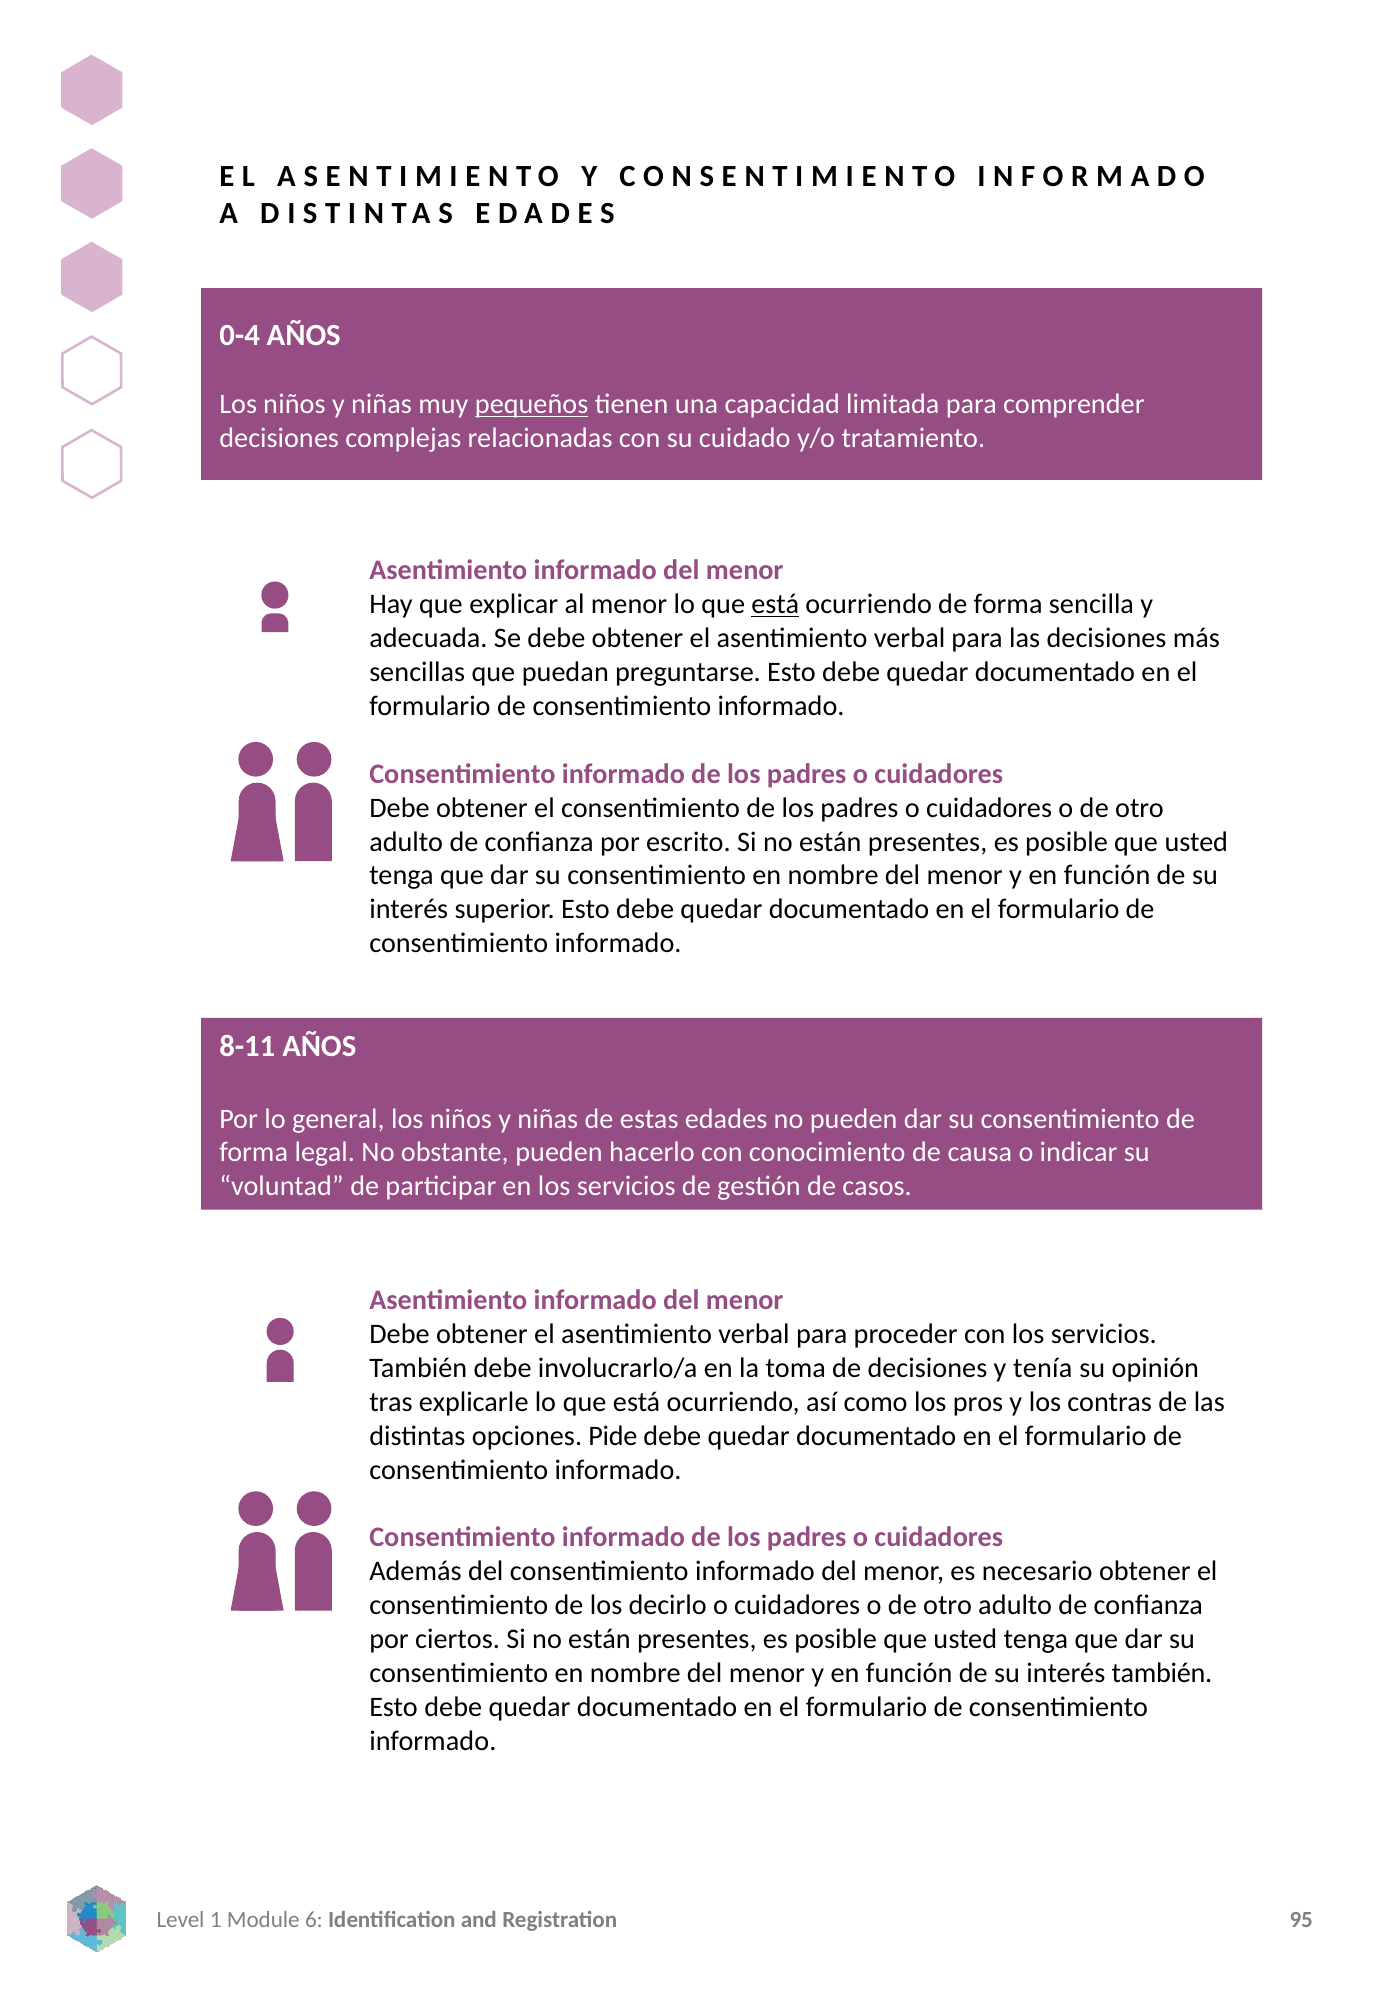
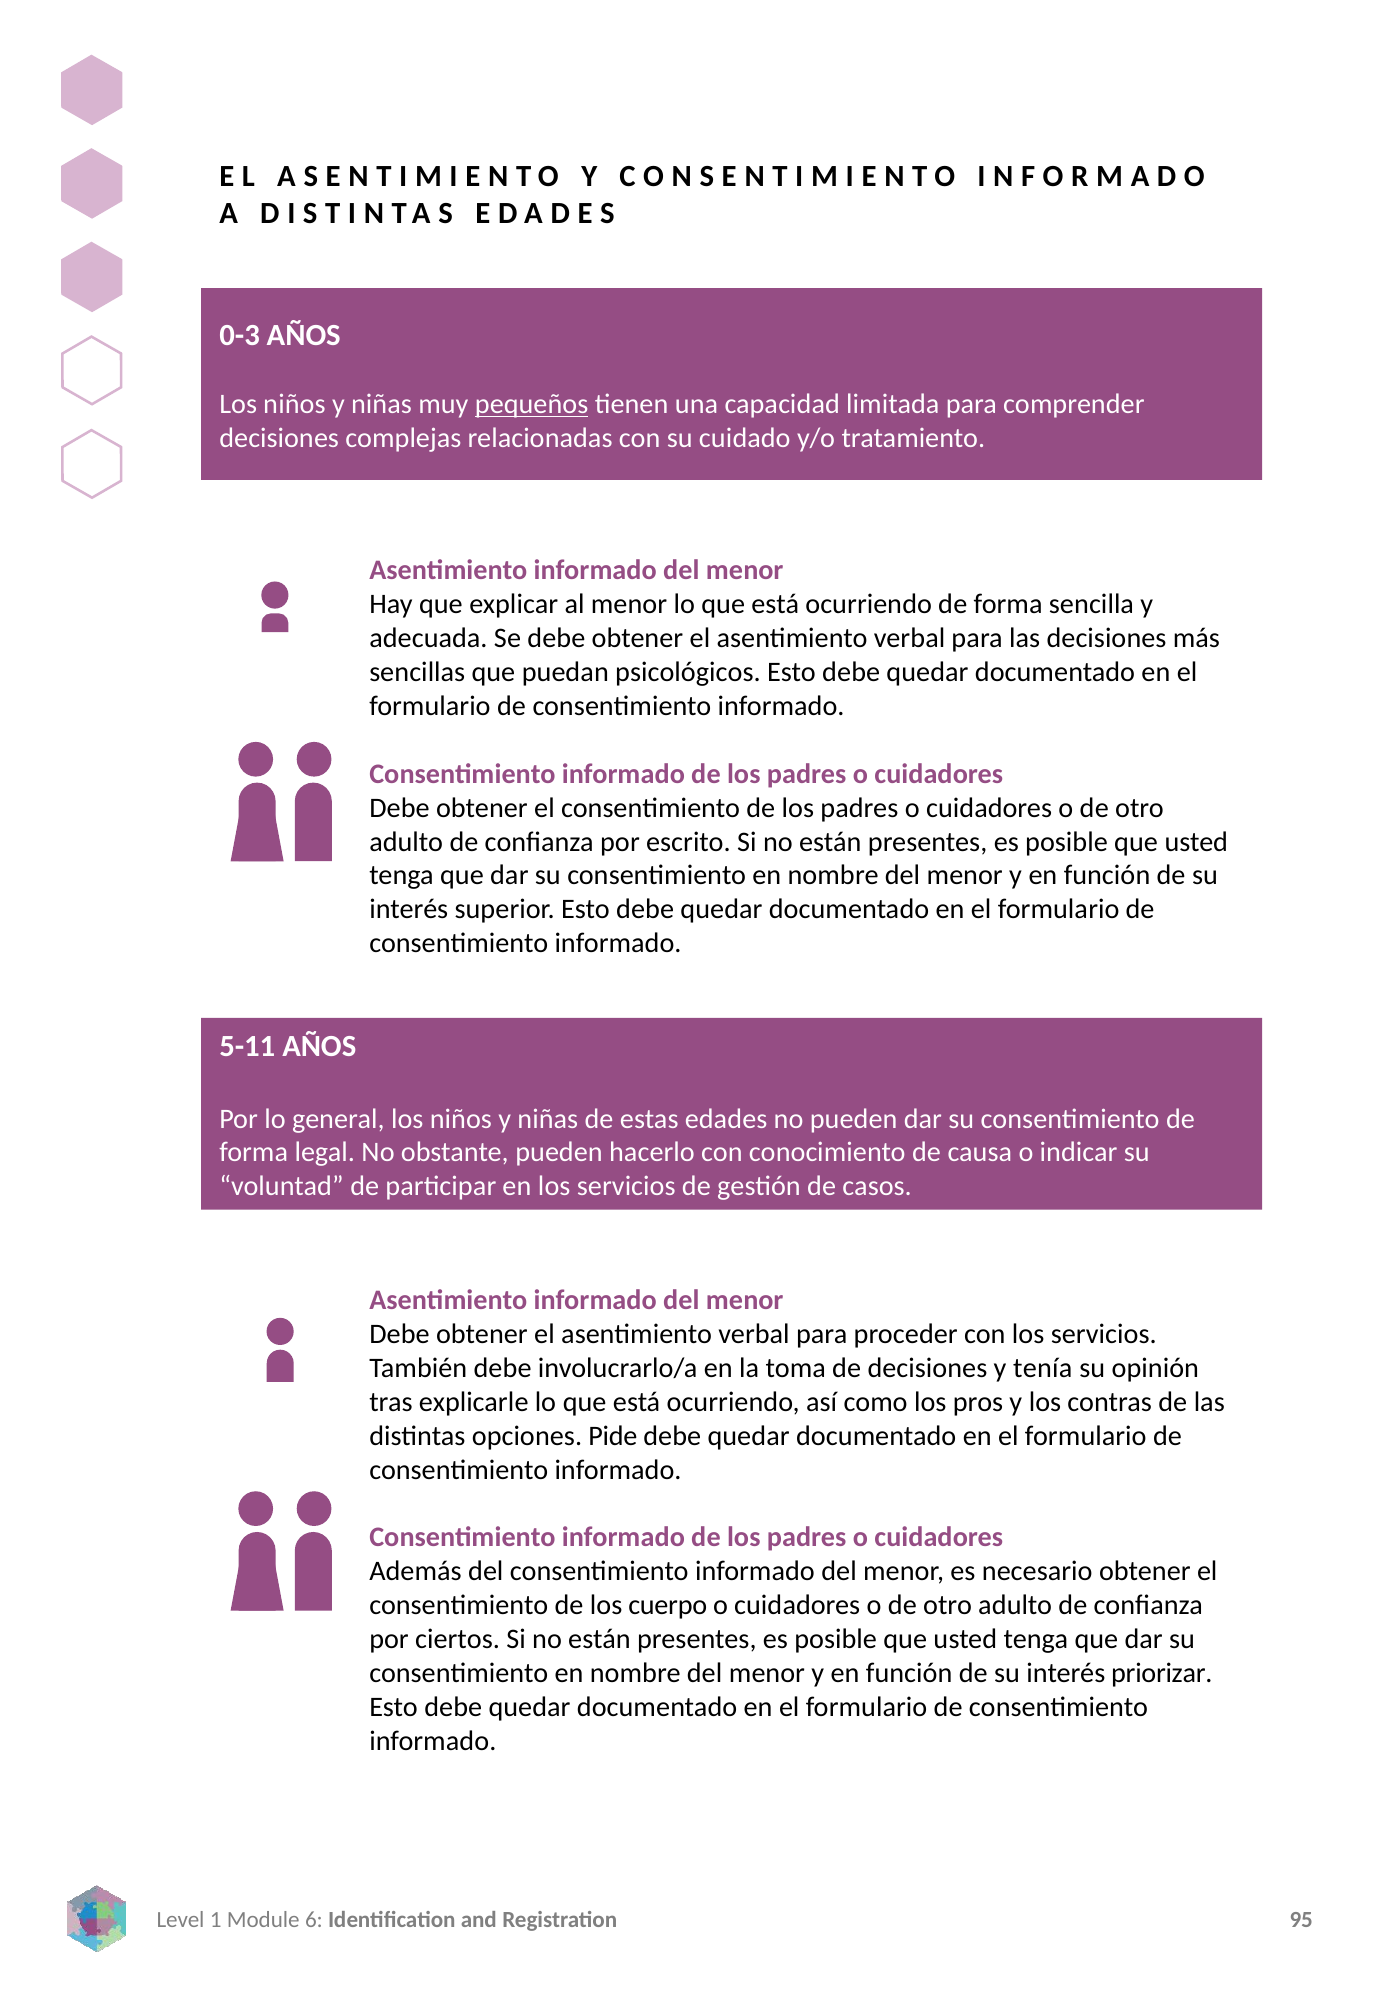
0-4: 0-4 -> 0-3
está at (775, 604) underline: present -> none
preguntarse: preguntarse -> psicológicos
8-11: 8-11 -> 5-11
decirlo: decirlo -> cuerpo
interés también: también -> priorizar
